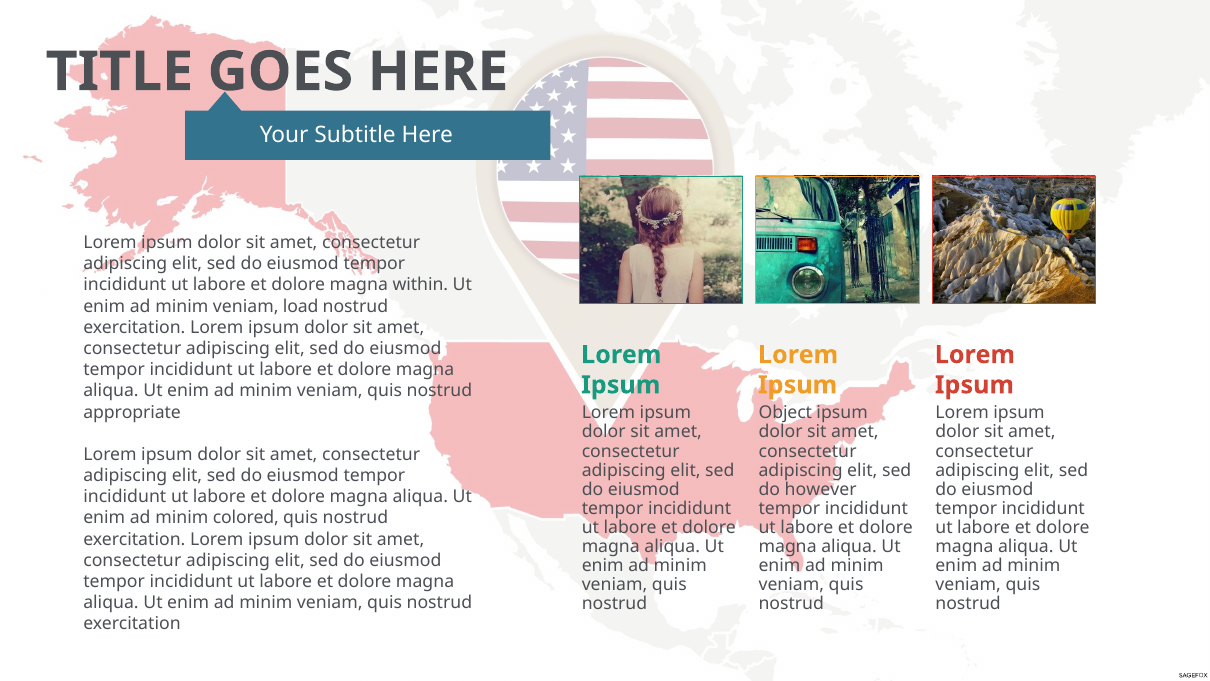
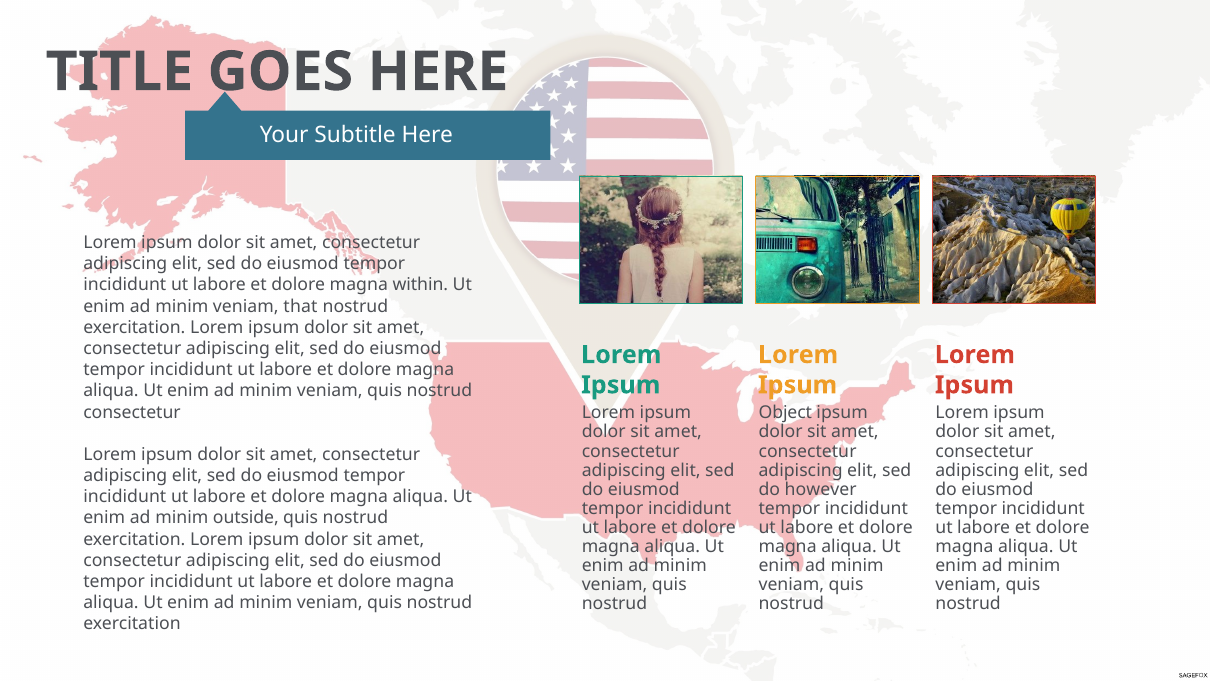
load: load -> that
appropriate at (132, 412): appropriate -> consectetur
colored: colored -> outside
